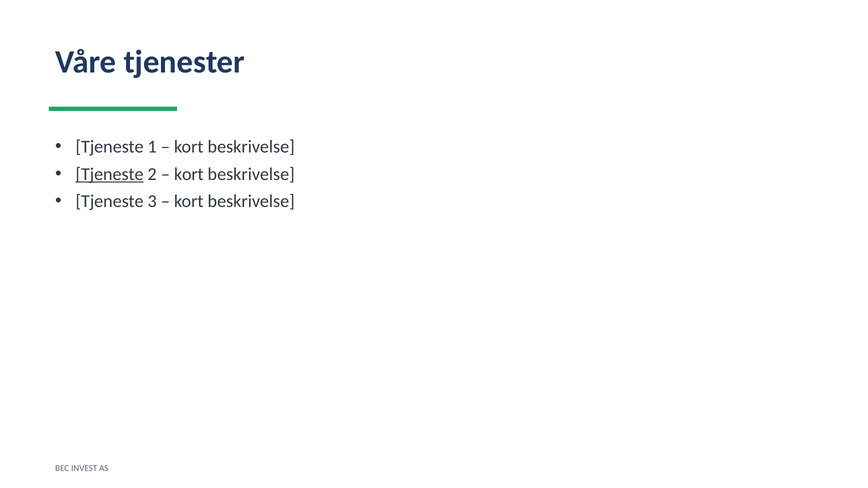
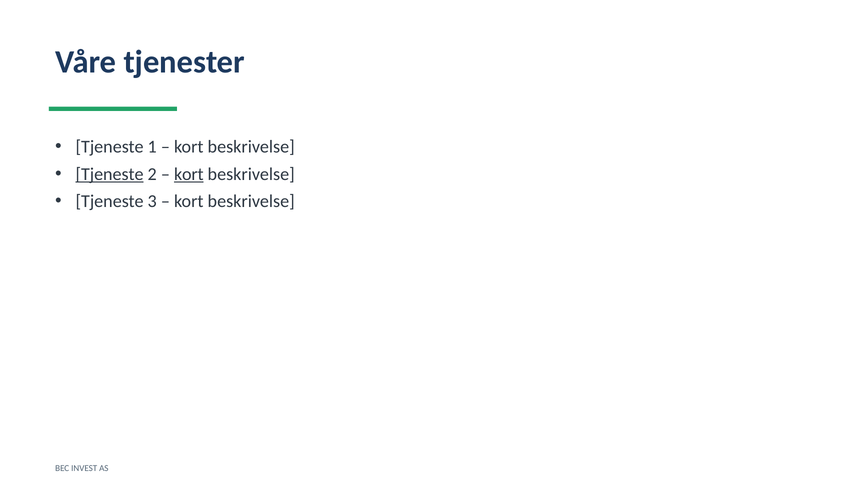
kort at (189, 174) underline: none -> present
